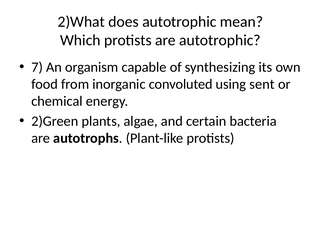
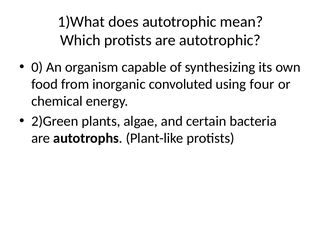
2)What: 2)What -> 1)What
7: 7 -> 0
sent: sent -> four
